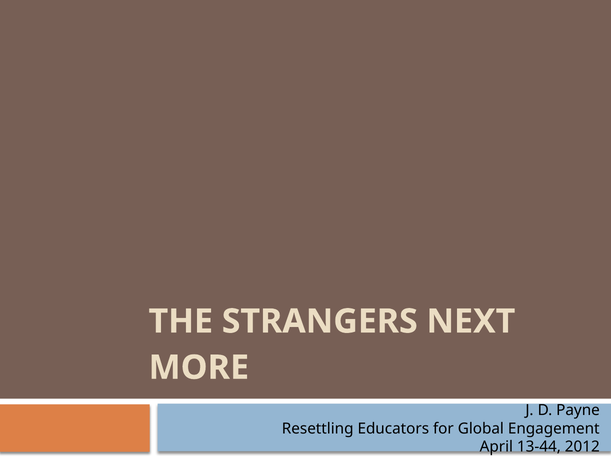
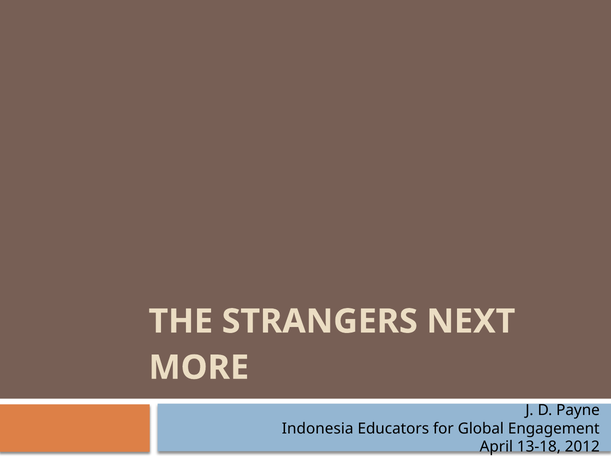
Resettling: Resettling -> Indonesia
13-44: 13-44 -> 13-18
